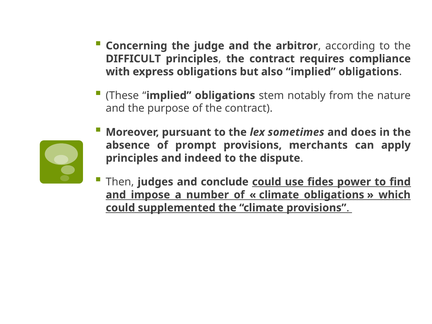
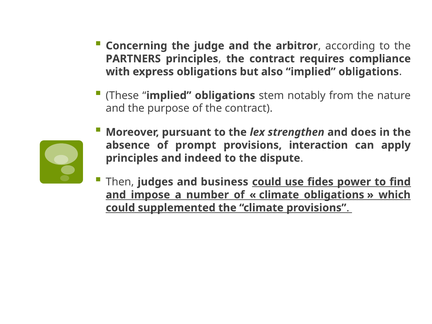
DIFFICULT: DIFFICULT -> PARTNERS
sometimes: sometimes -> strengthen
merchants: merchants -> interaction
conclude: conclude -> business
